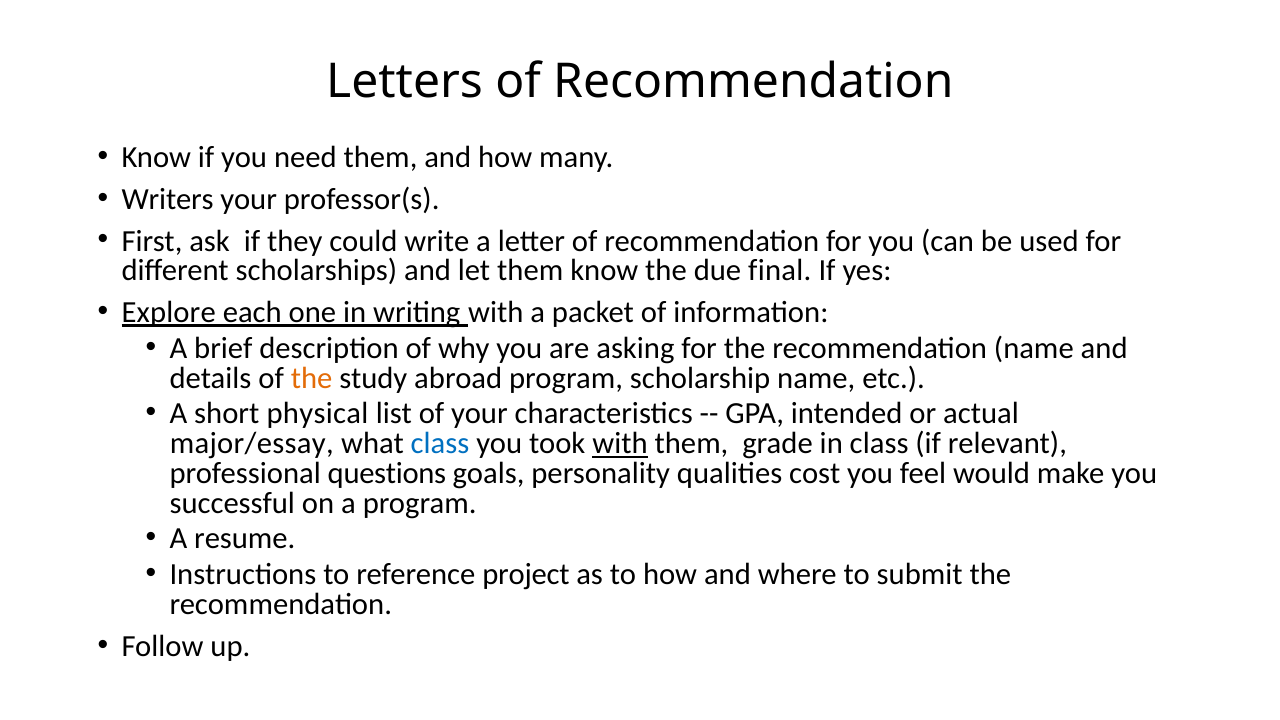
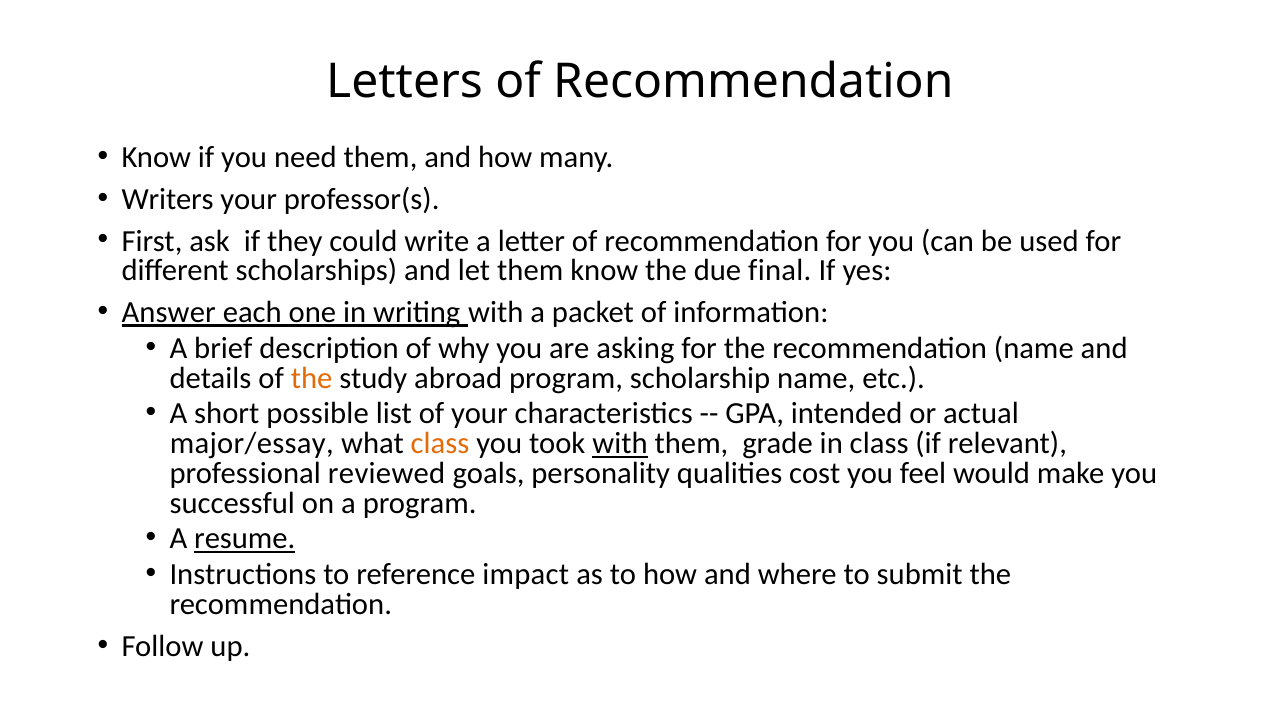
Explore: Explore -> Answer
physical: physical -> possible
class at (440, 444) colour: blue -> orange
questions: questions -> reviewed
resume underline: none -> present
project: project -> impact
